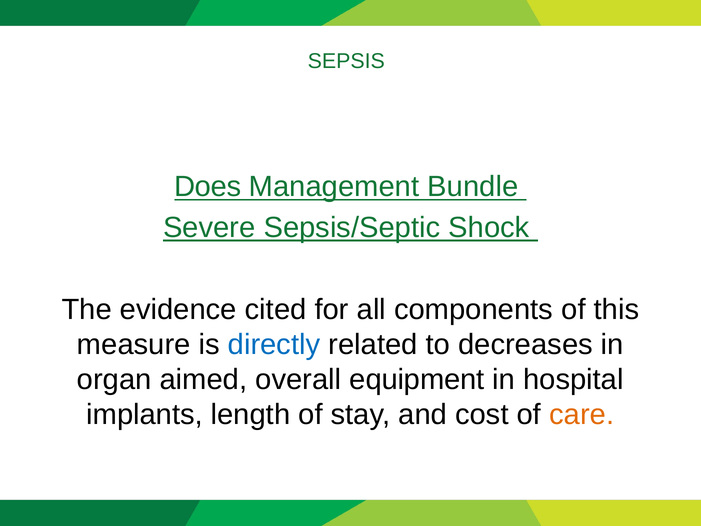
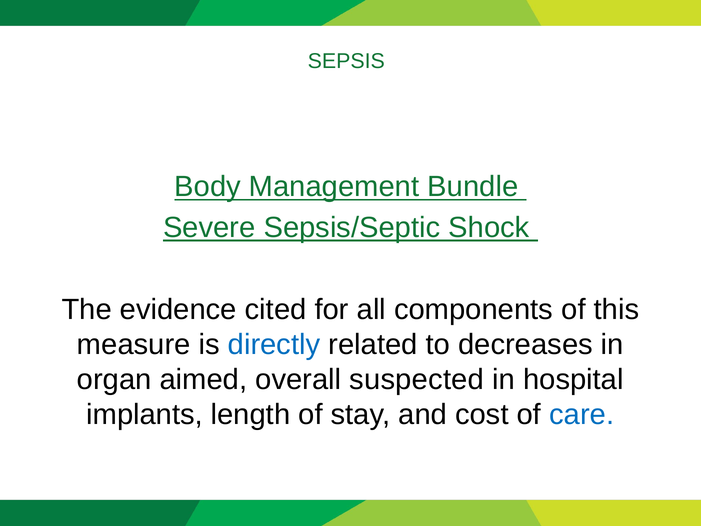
Does: Does -> Body
equipment: equipment -> suspected
care colour: orange -> blue
